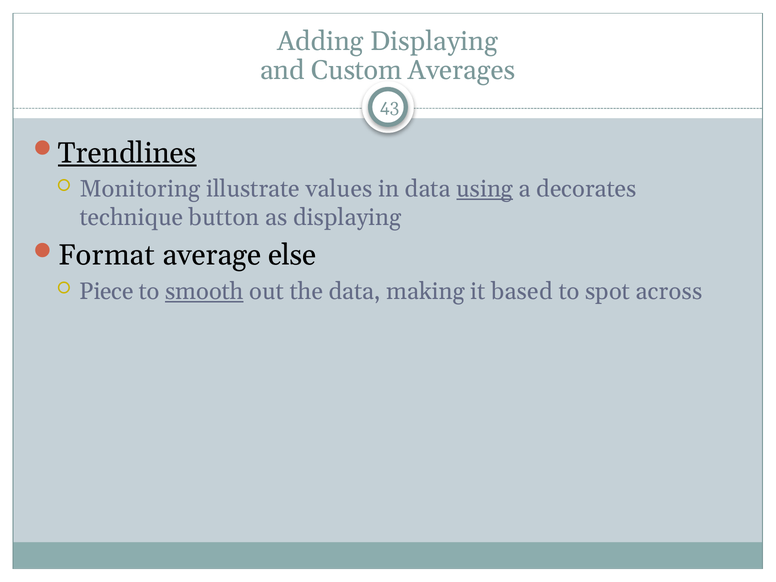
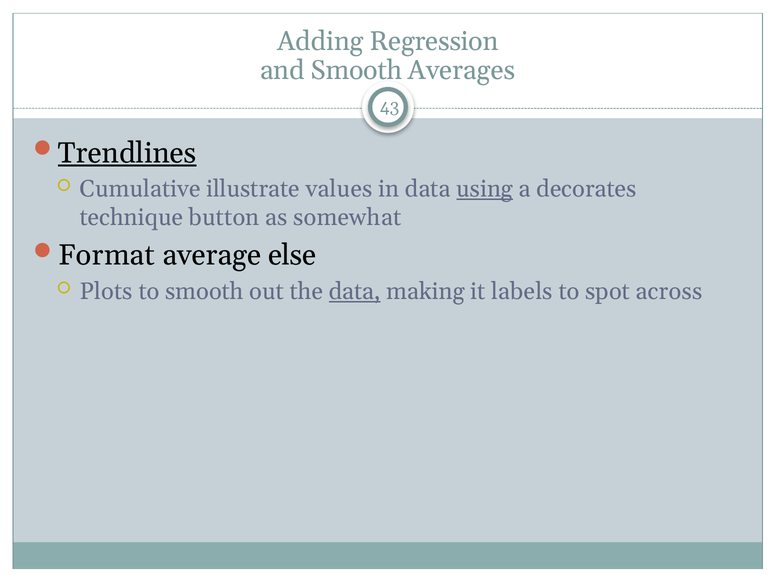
Adding Displaying: Displaying -> Regression
and Custom: Custom -> Smooth
Monitoring: Monitoring -> Cumulative
as displaying: displaying -> somewhat
Piece: Piece -> Plots
smooth at (204, 291) underline: present -> none
data at (355, 291) underline: none -> present
based: based -> labels
